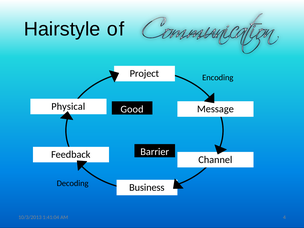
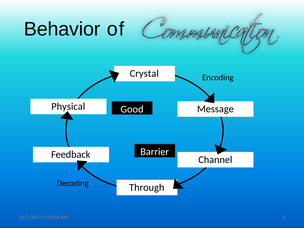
Hairstyle: Hairstyle -> Behavior
Project: Project -> Crystal
Business: Business -> Through
